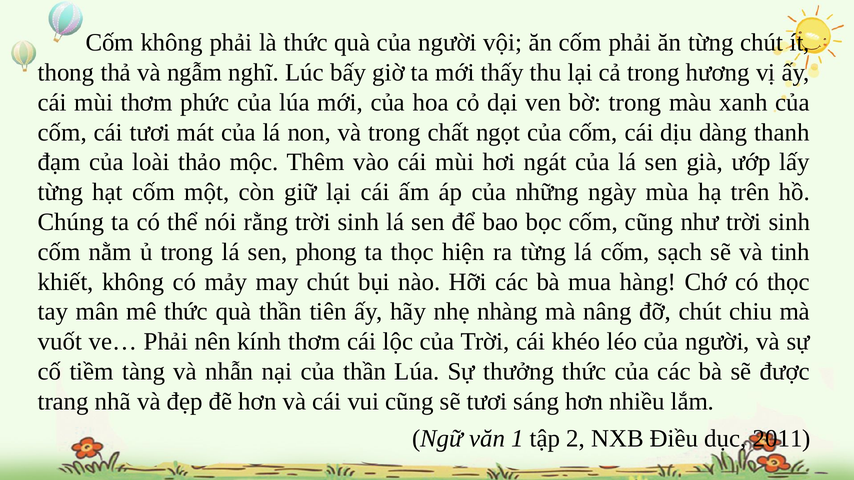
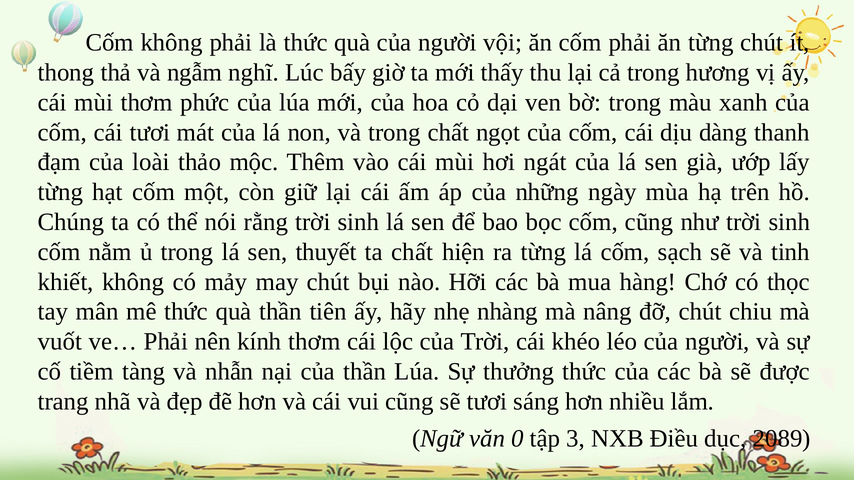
phong: phong -> thuyết
ta thọc: thọc -> chất
1: 1 -> 0
2: 2 -> 3
2011: 2011 -> 2089
